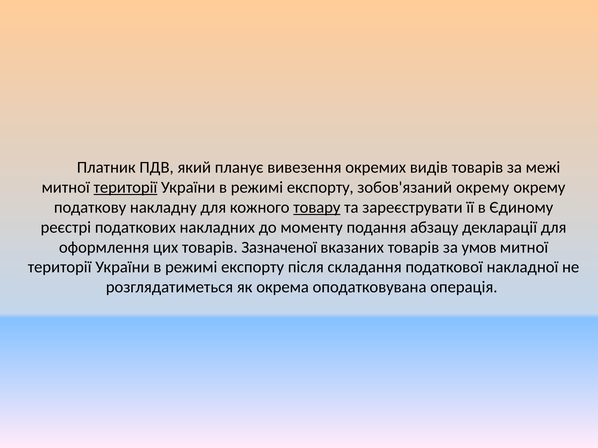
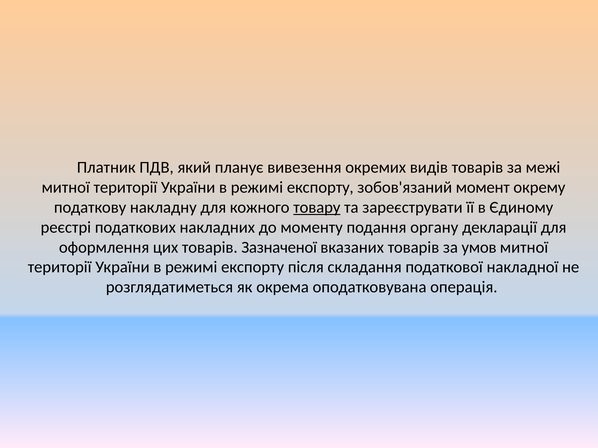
території at (125, 188) underline: present -> none
зобов'язаний окрему: окрему -> момент
абзацу: абзацу -> органу
